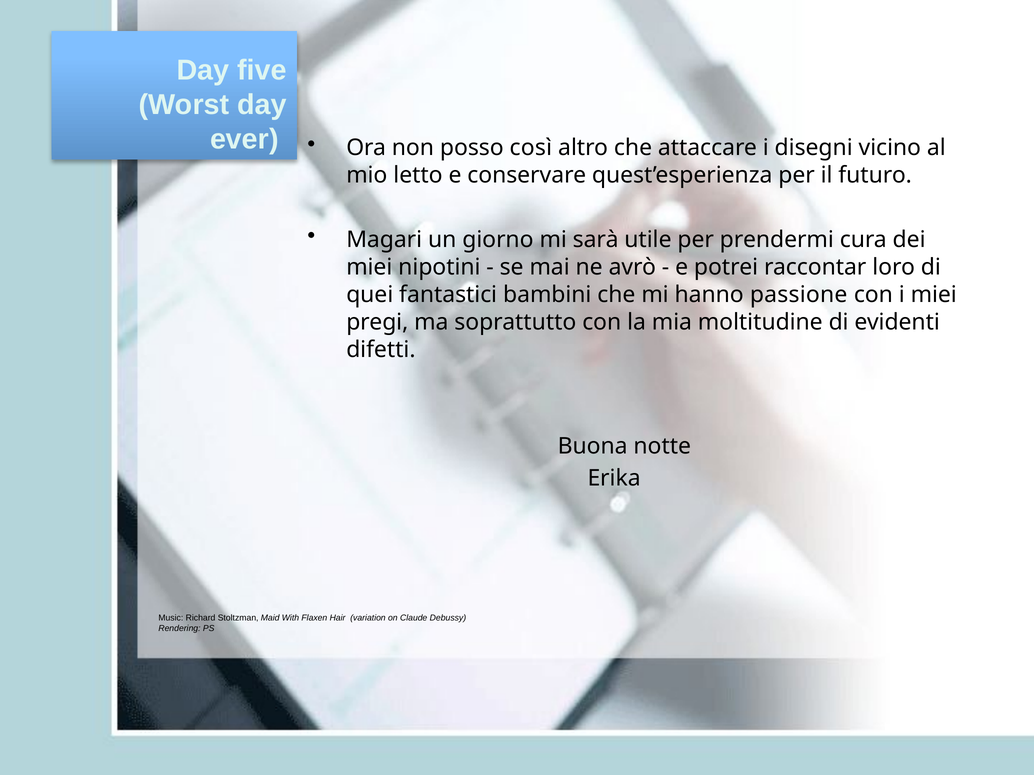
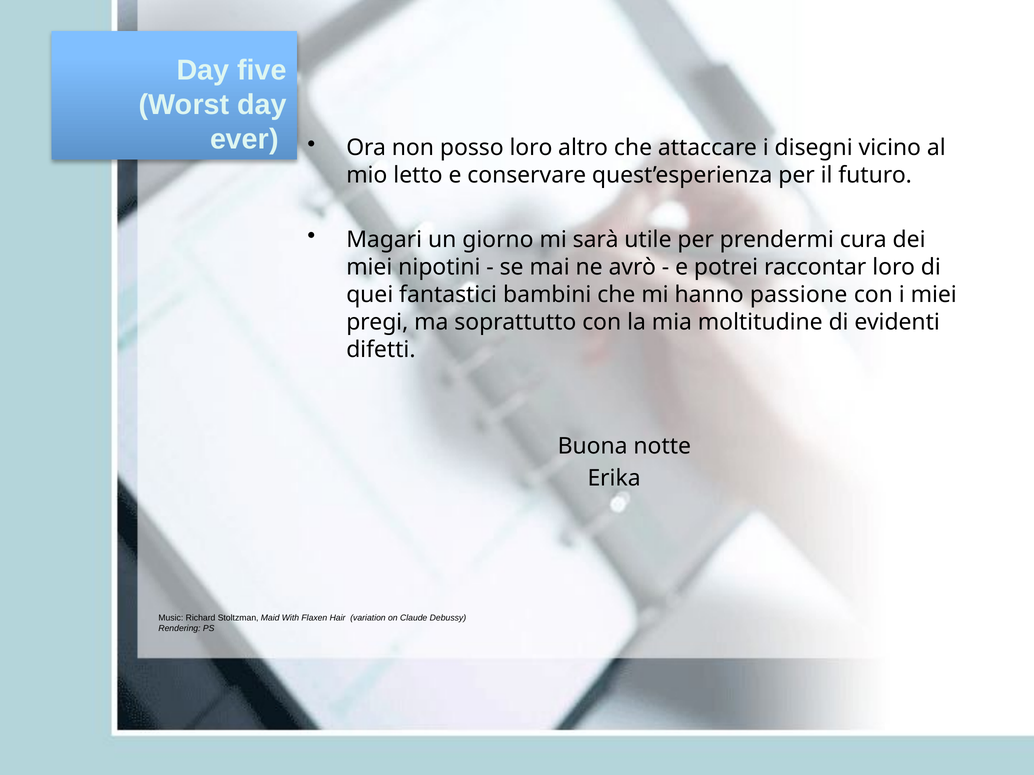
posso così: così -> loro
